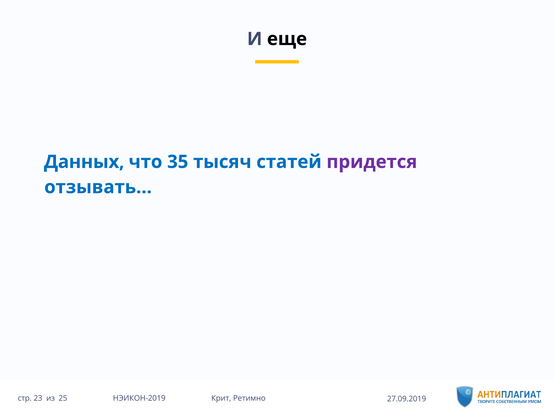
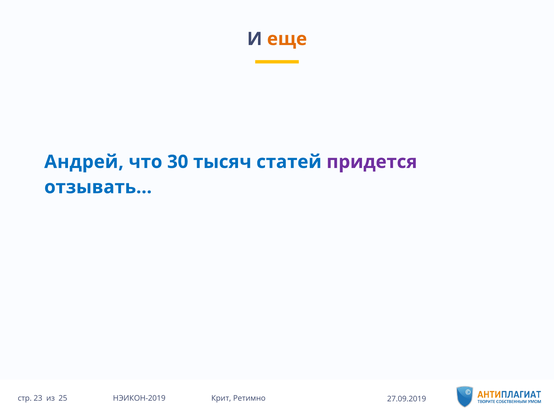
еще colour: black -> orange
Данных: Данных -> Андрей
35: 35 -> 30
